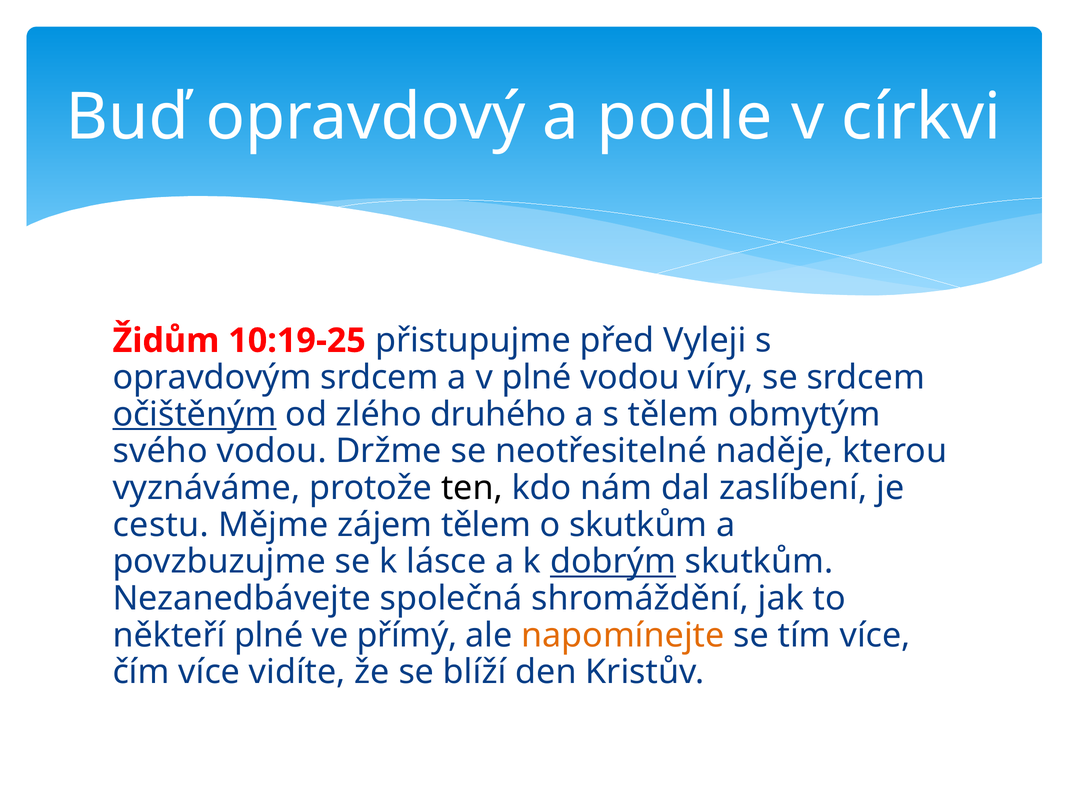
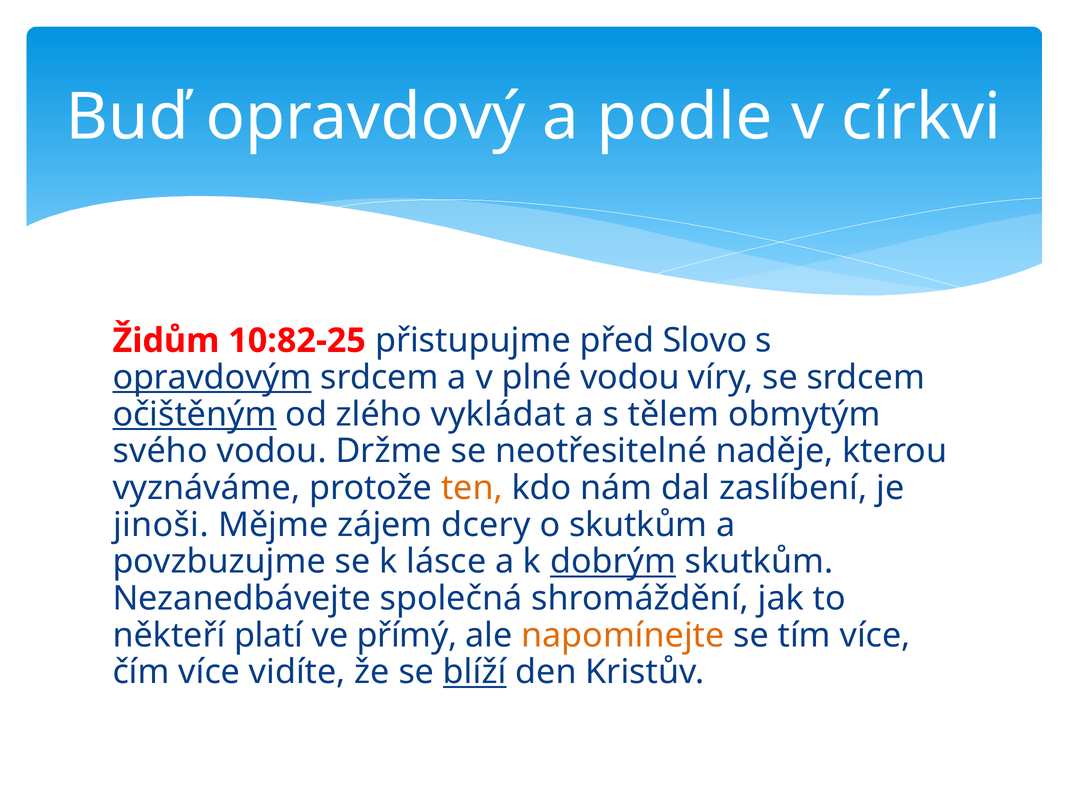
10:19-25: 10:19-25 -> 10:82-25
Vyleji: Vyleji -> Slovo
opravdovým underline: none -> present
druhého: druhého -> vykládat
ten colour: black -> orange
cestu: cestu -> jinoši
zájem tělem: tělem -> dcery
někteří plné: plné -> platí
blíží underline: none -> present
